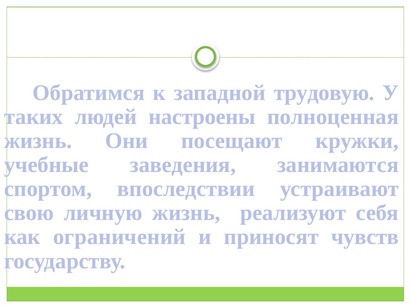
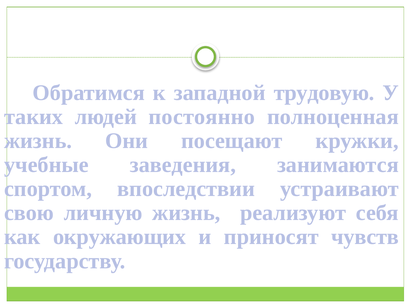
настроены: настроены -> постоянно
ограничений: ограничений -> окружающих
